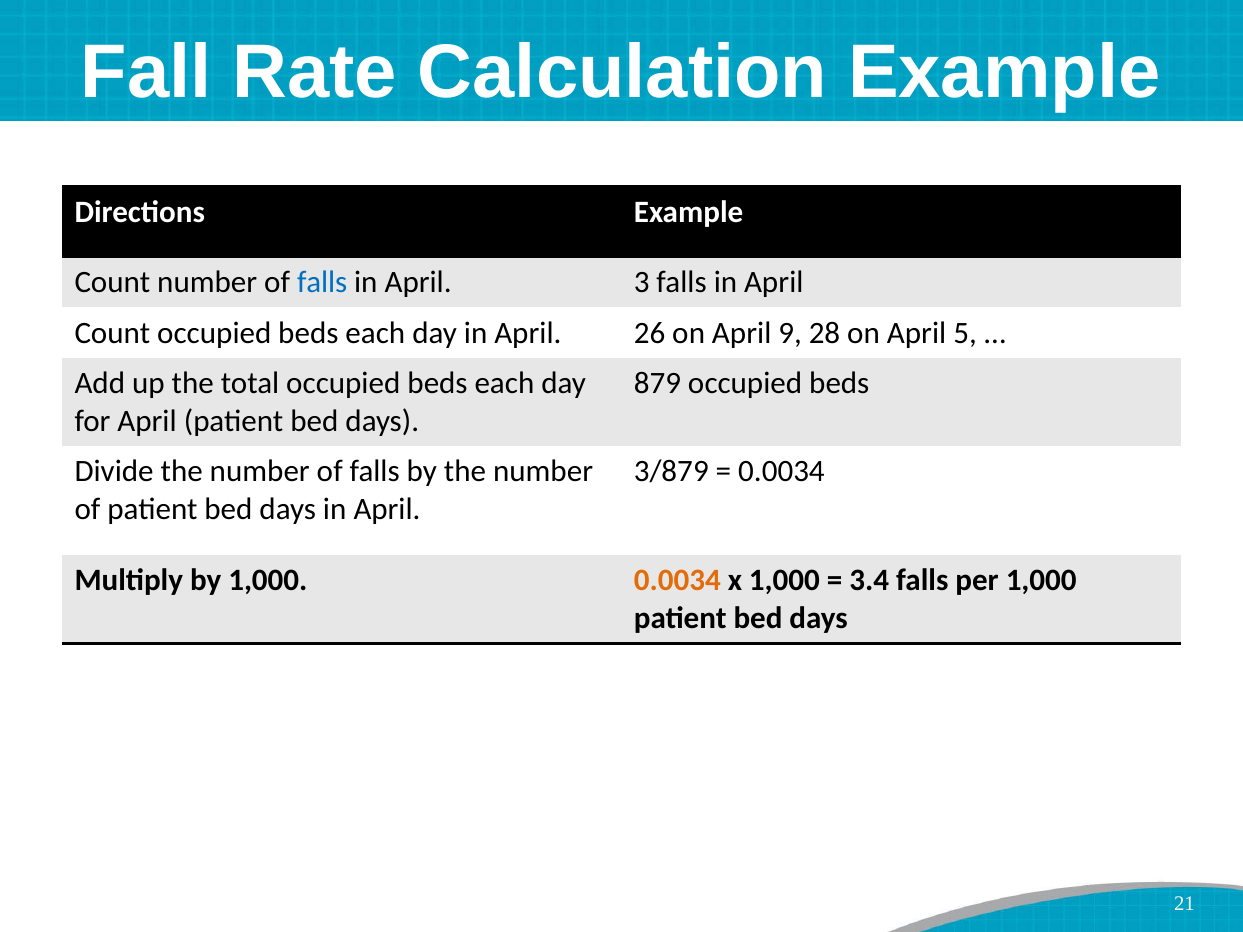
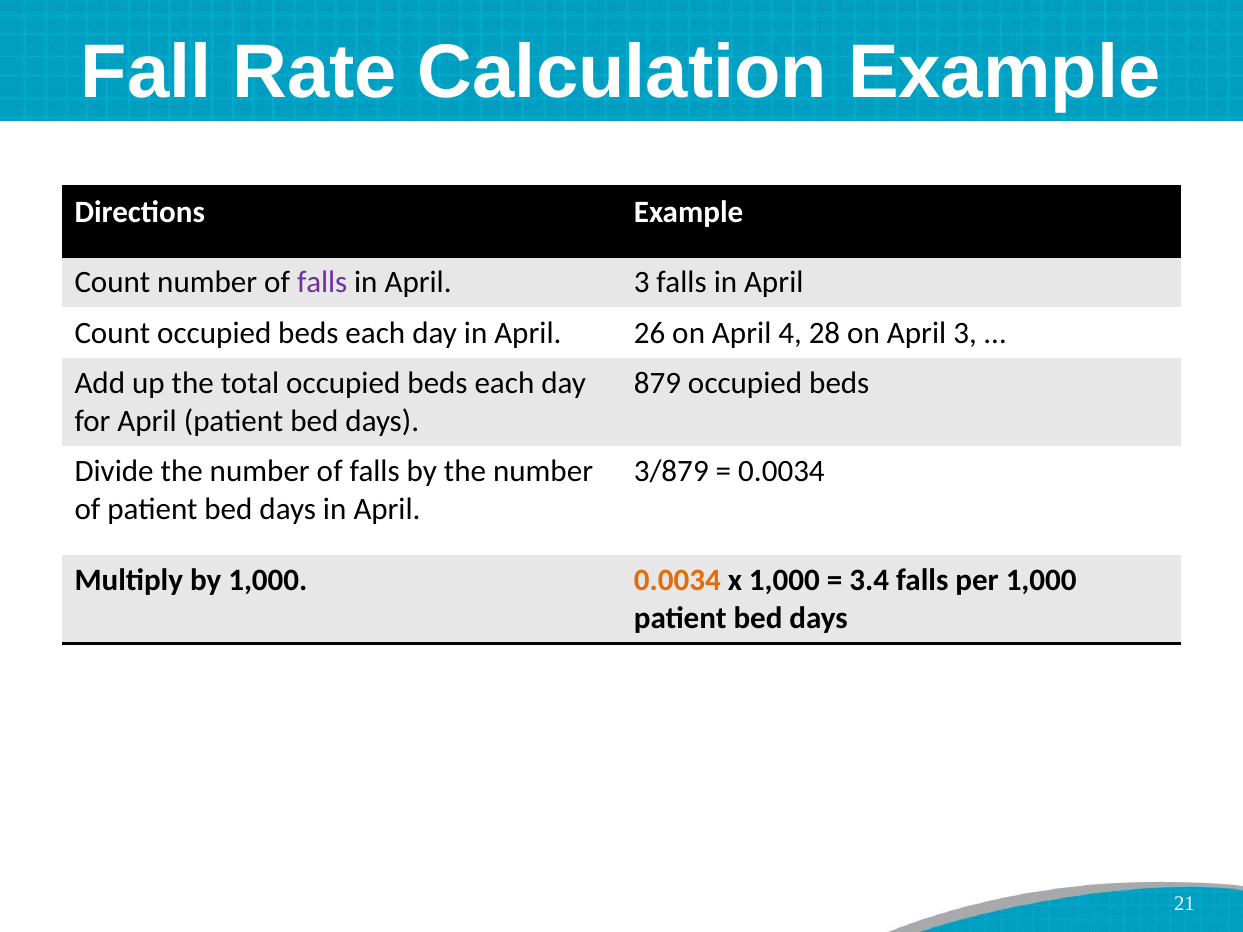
falls at (322, 282) colour: blue -> purple
9: 9 -> 4
on April 5: 5 -> 3
